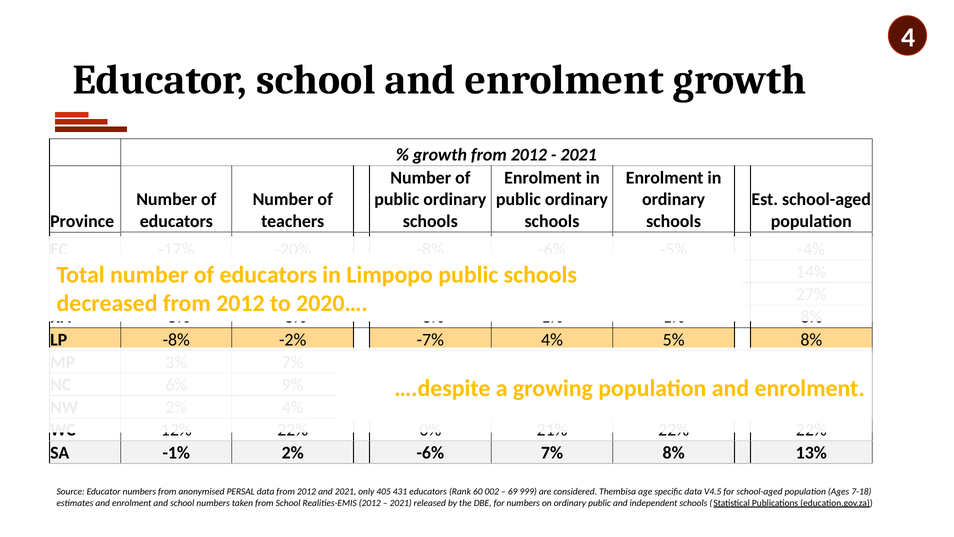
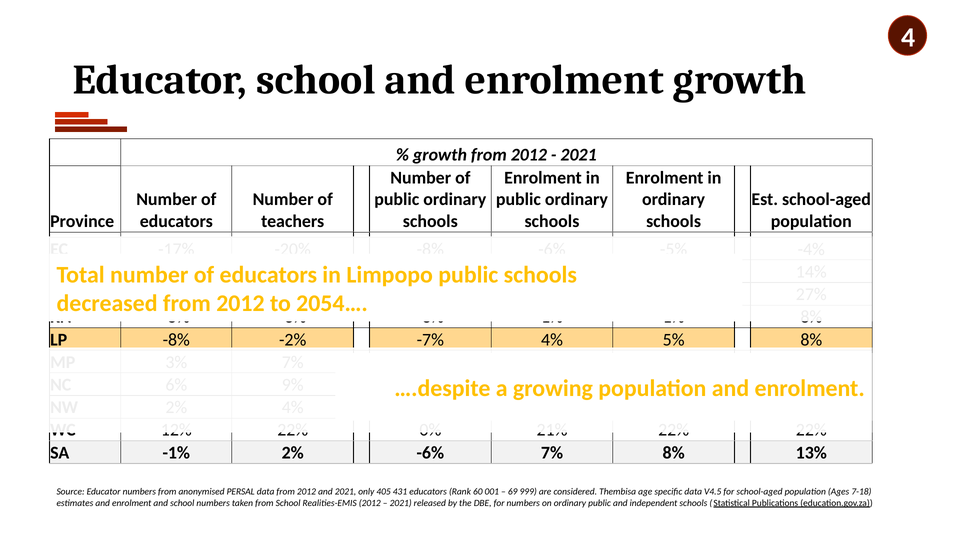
2020…: 2020… -> 2054…
002: 002 -> 001
